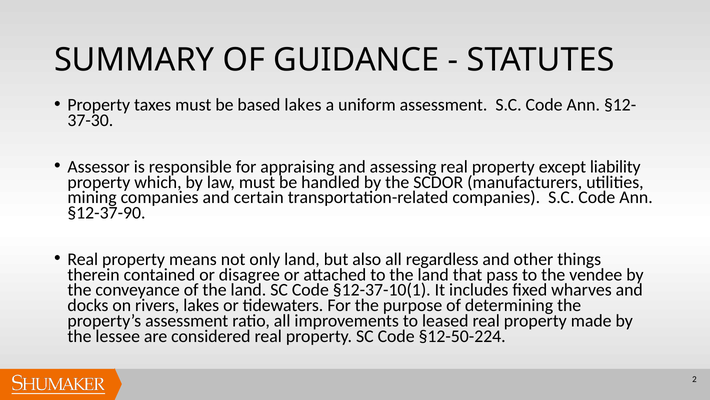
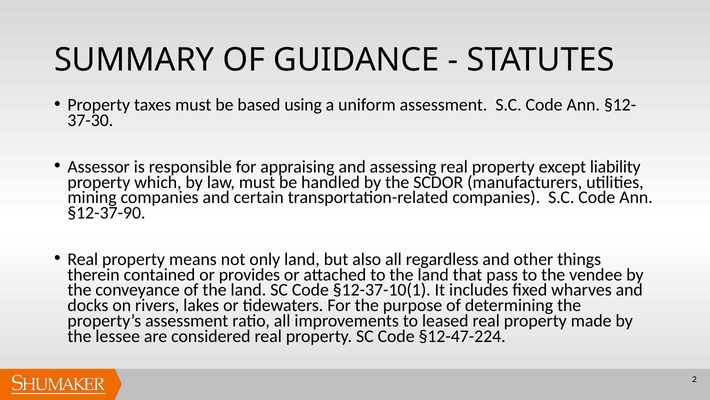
based lakes: lakes -> using
disagree: disagree -> provides
§12-50-224: §12-50-224 -> §12-47-224
